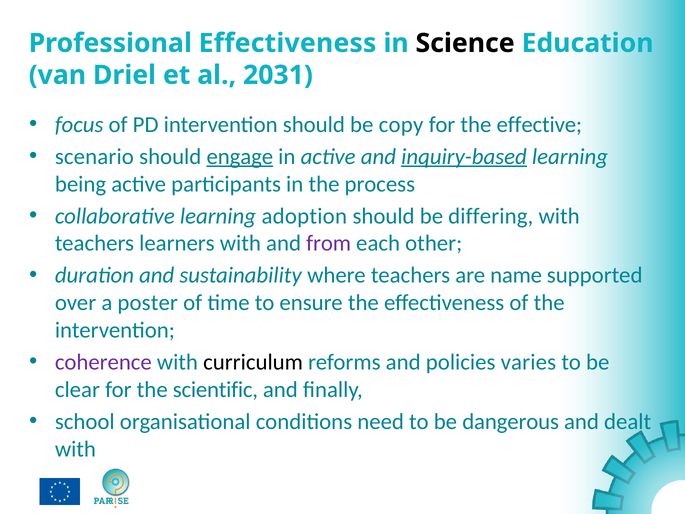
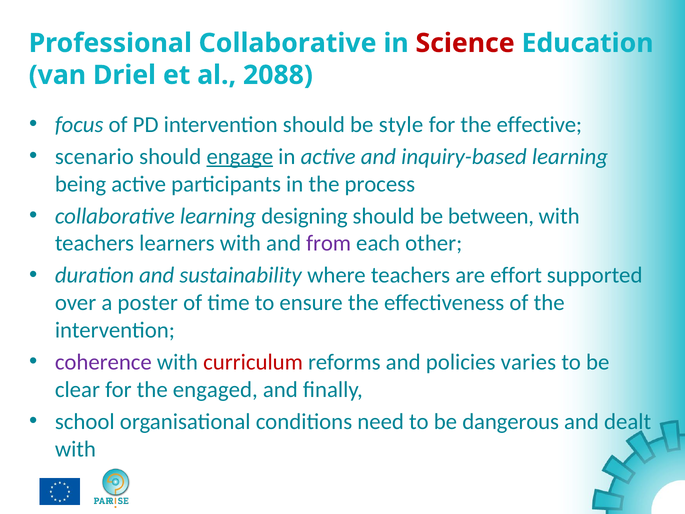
Professional Effectiveness: Effectiveness -> Collaborative
Science colour: black -> red
2031: 2031 -> 2088
copy: copy -> style
inquiry-based underline: present -> none
adoption: adoption -> designing
differing: differing -> between
name: name -> effort
curriculum colour: black -> red
scientific: scientific -> engaged
